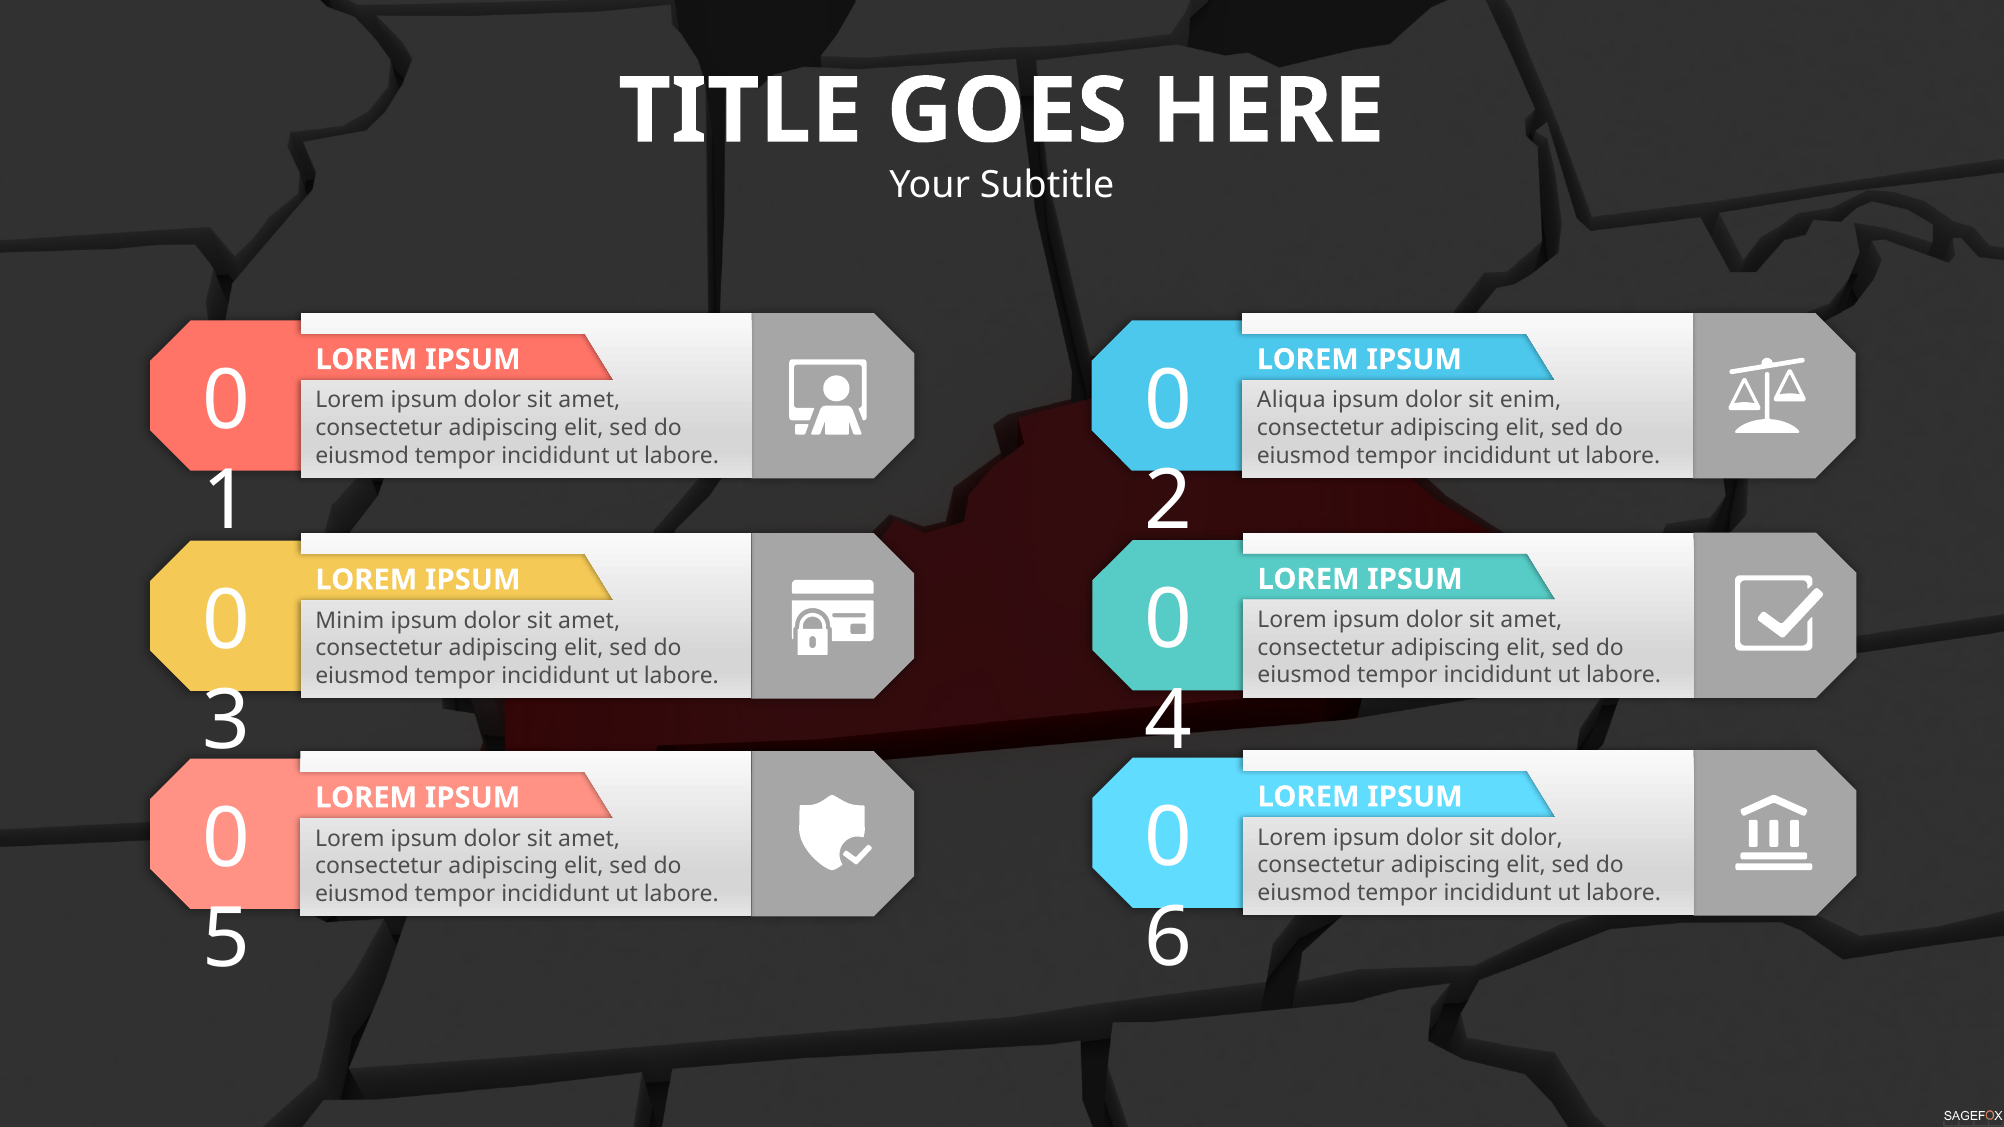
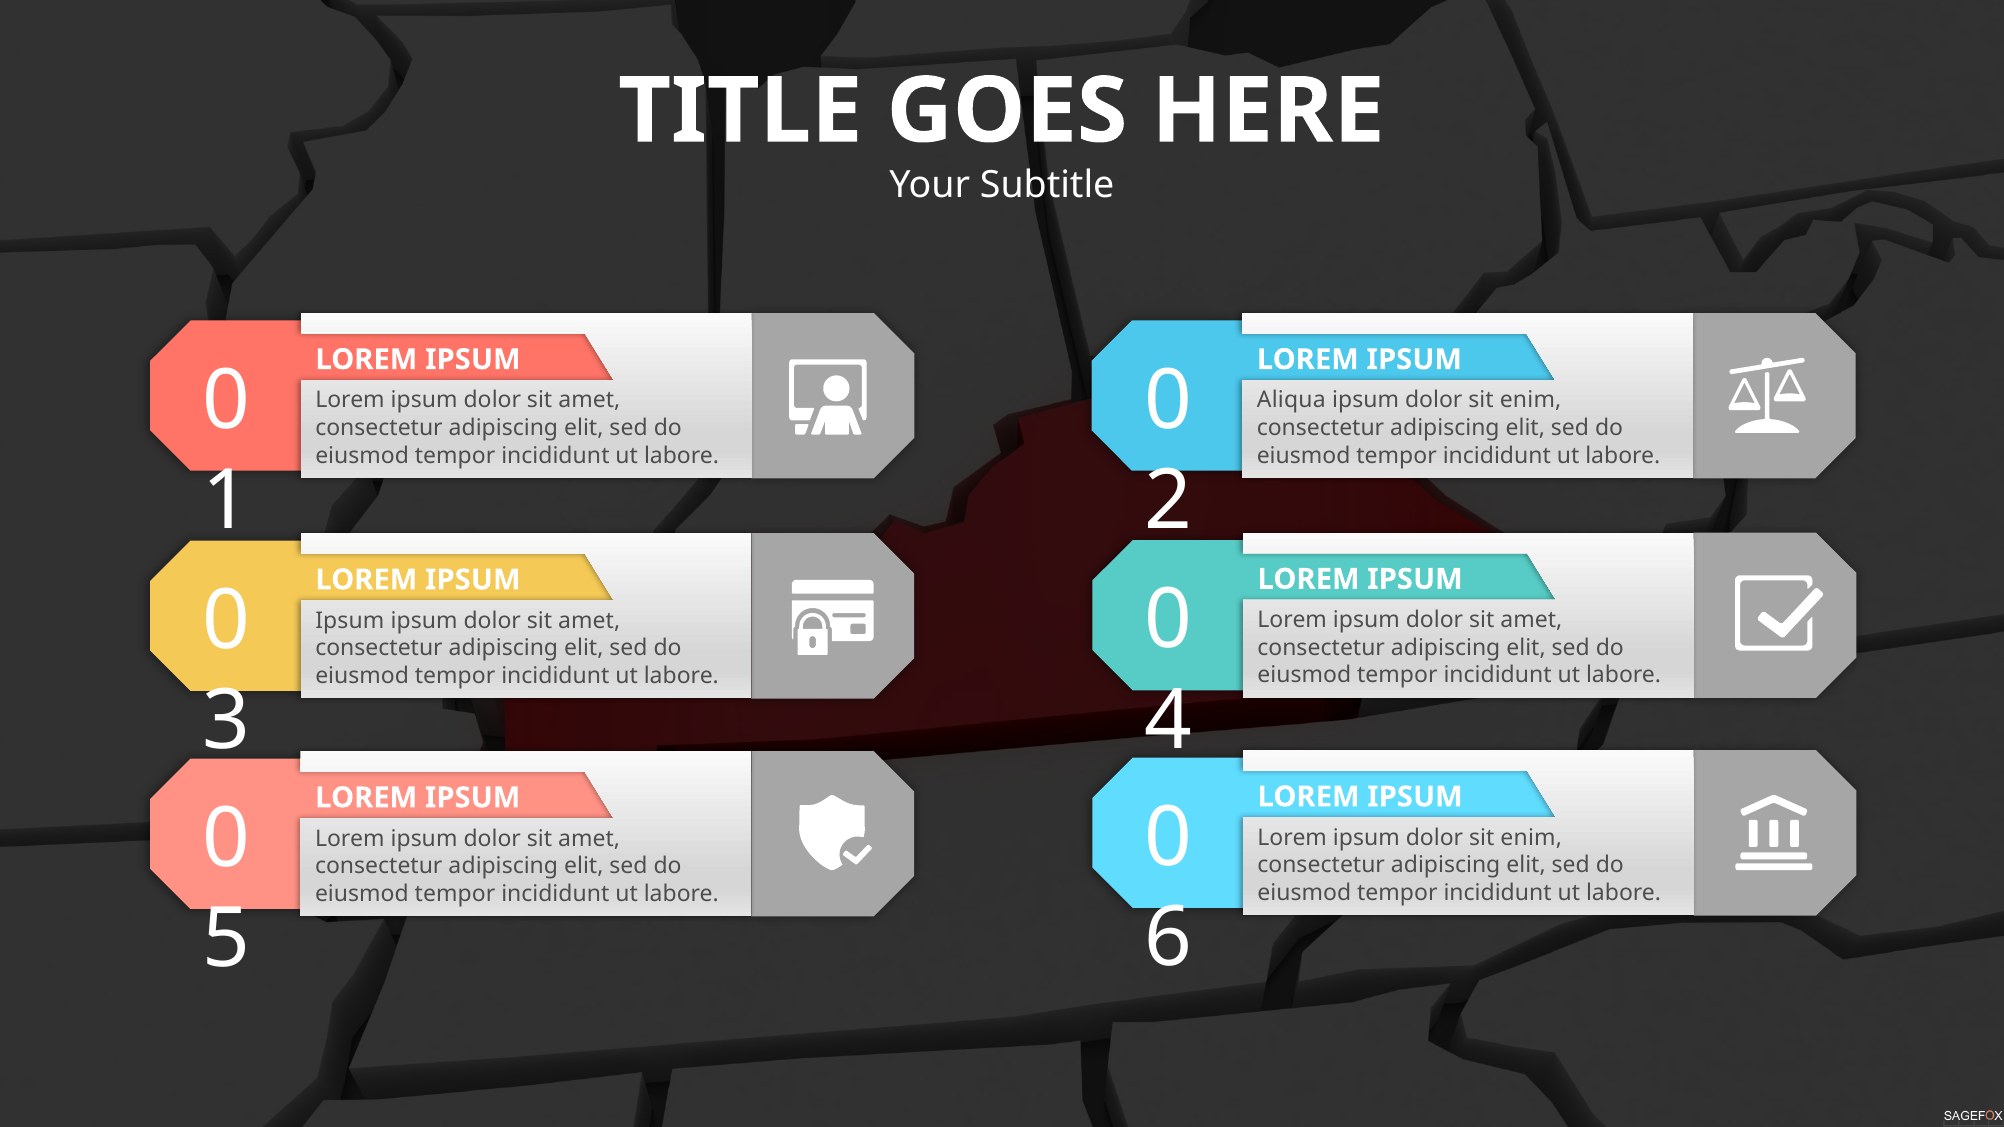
Minim at (350, 621): Minim -> Ipsum
dolor at (1532, 838): dolor -> enim
